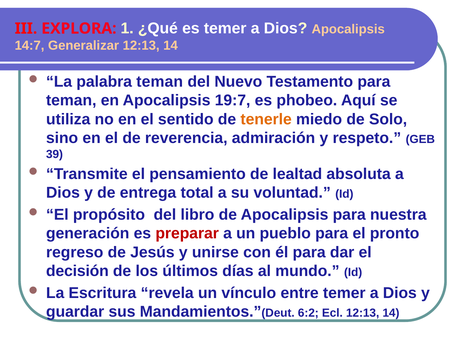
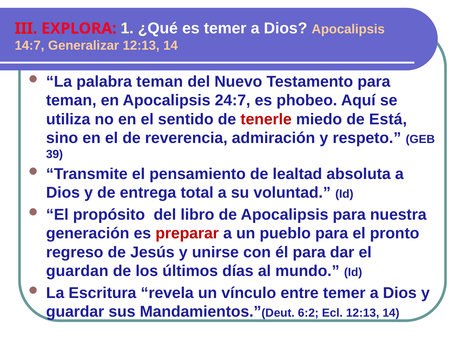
19:7: 19:7 -> 24:7
tenerle colour: orange -> red
Solo: Solo -> Está
decisión: decisión -> guardan
